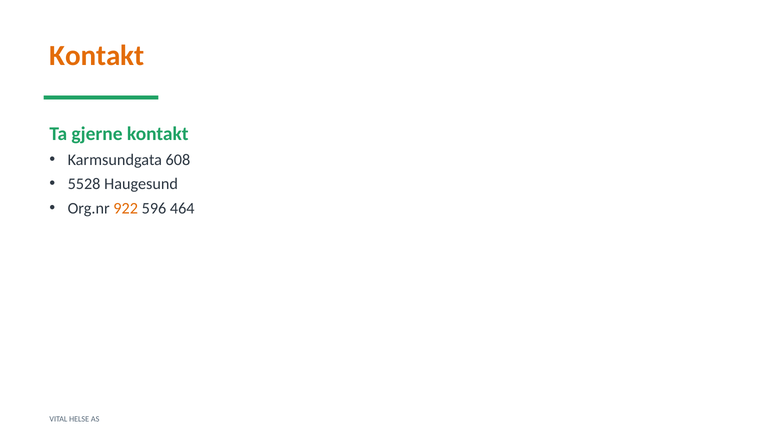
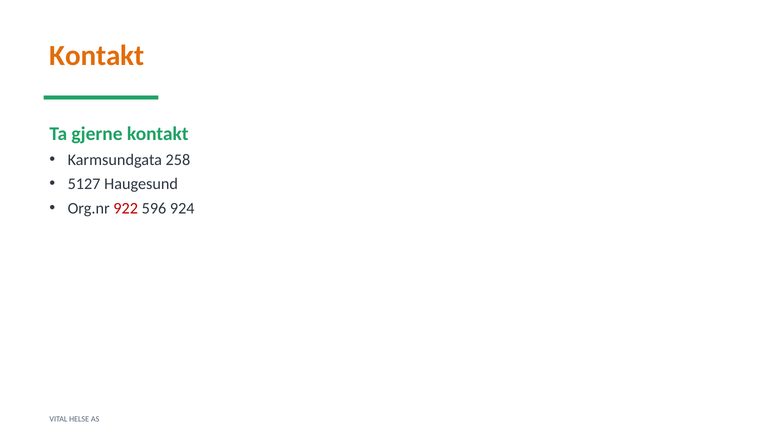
608: 608 -> 258
5528: 5528 -> 5127
922 colour: orange -> red
464: 464 -> 924
